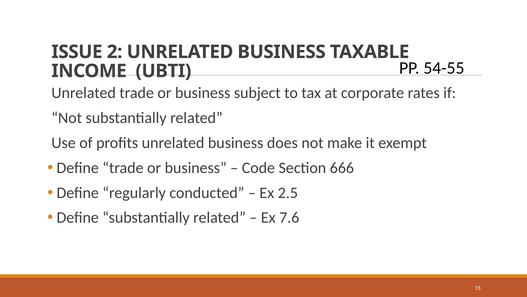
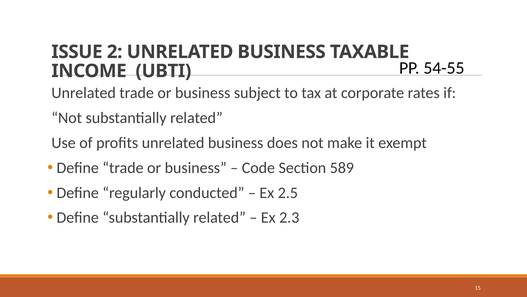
666: 666 -> 589
7.6: 7.6 -> 2.3
